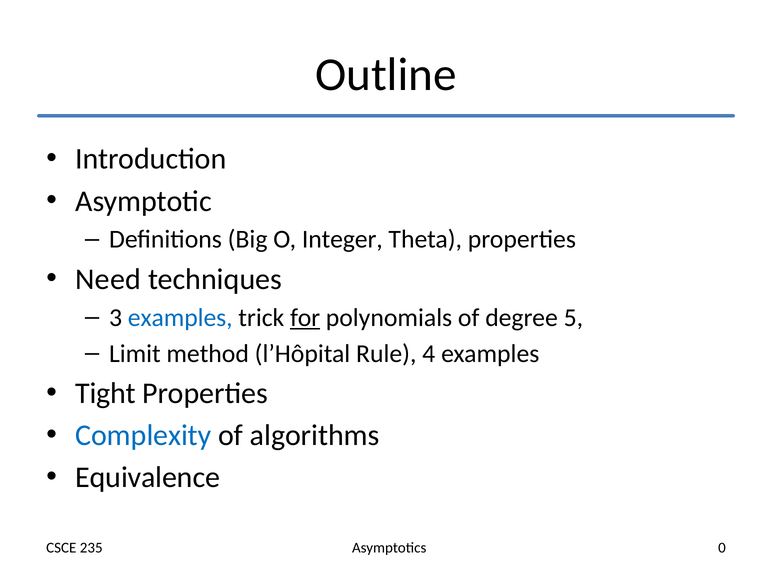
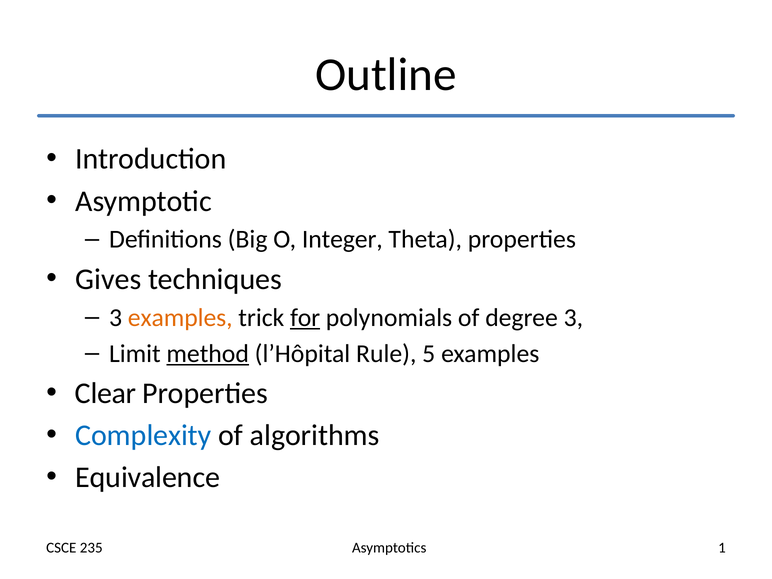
Need: Need -> Gives
examples at (180, 318) colour: blue -> orange
degree 5: 5 -> 3
method underline: none -> present
4: 4 -> 5
Tight: Tight -> Clear
0: 0 -> 1
